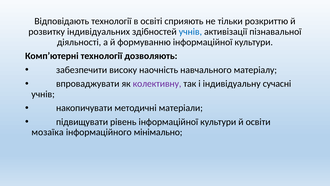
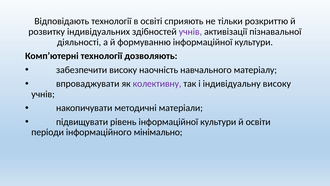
учнів at (190, 32) colour: blue -> purple
індивідуальну сучасні: сучасні -> високу
мозаїка: мозаїка -> періоди
